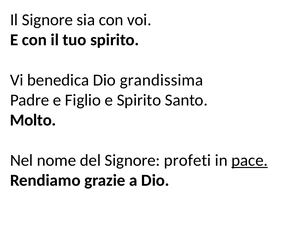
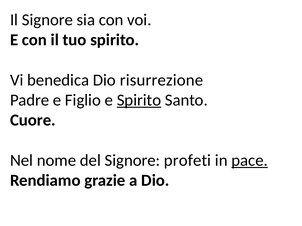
grandissima: grandissima -> risurrezione
Spirito at (139, 100) underline: none -> present
Molto: Molto -> Cuore
